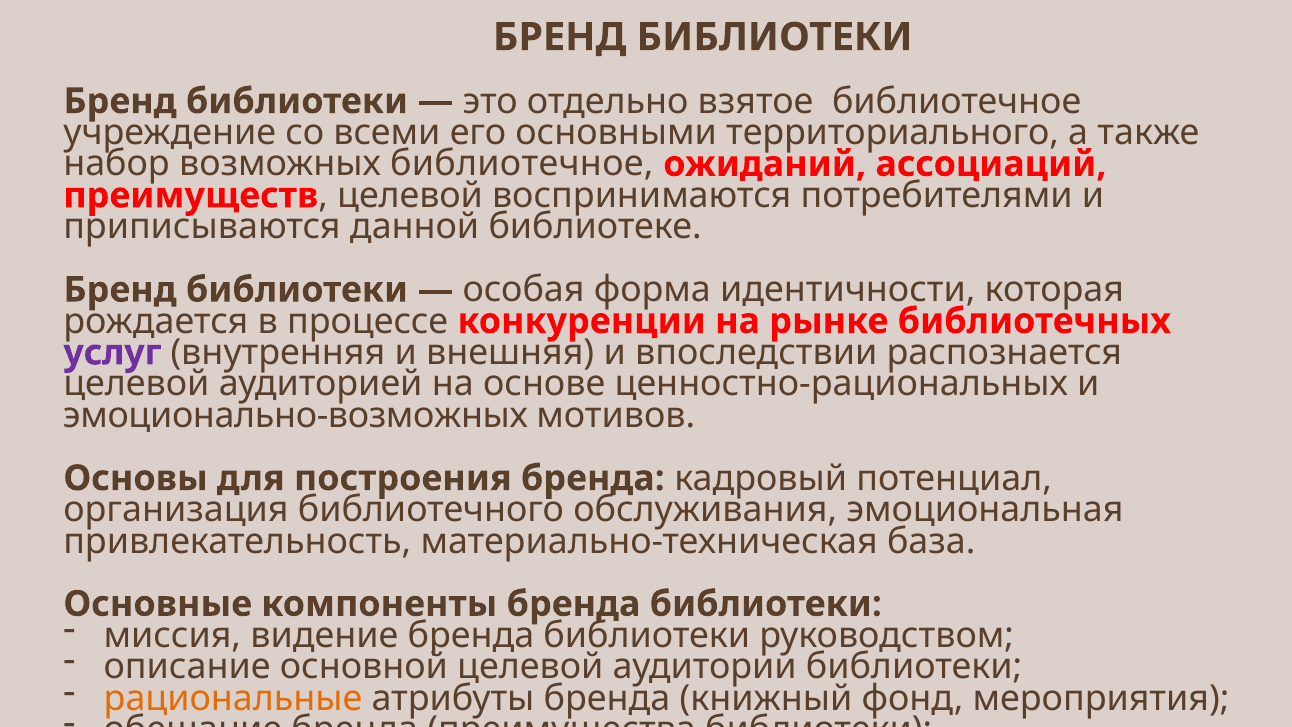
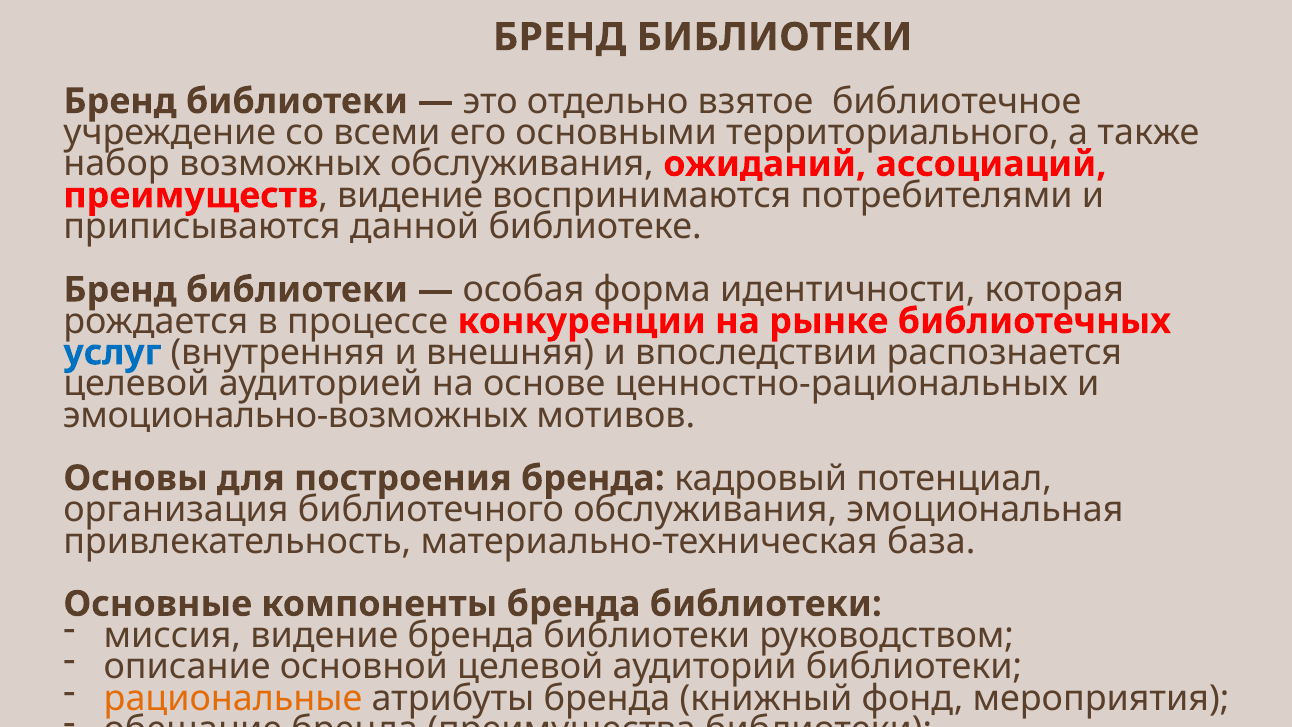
возможных библиотечное: библиотечное -> обслуживания
целевой at (410, 195): целевой -> видение
услуг colour: purple -> blue
